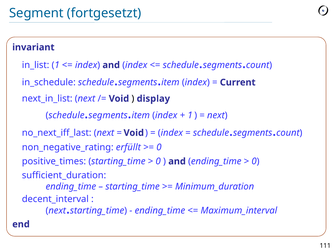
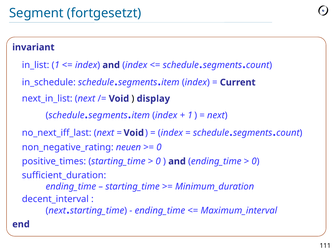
erfüllt: erfüllt -> neuen
